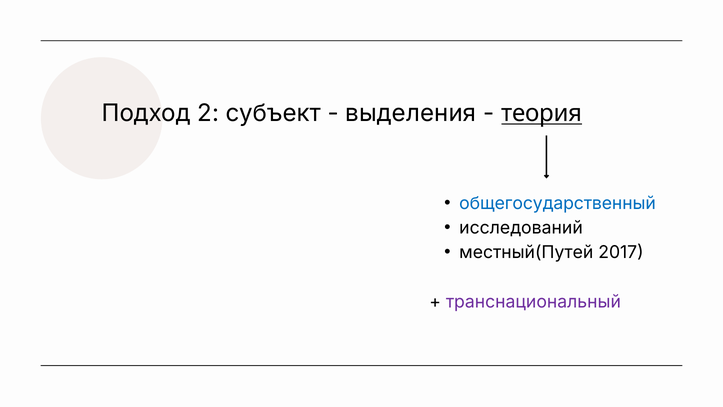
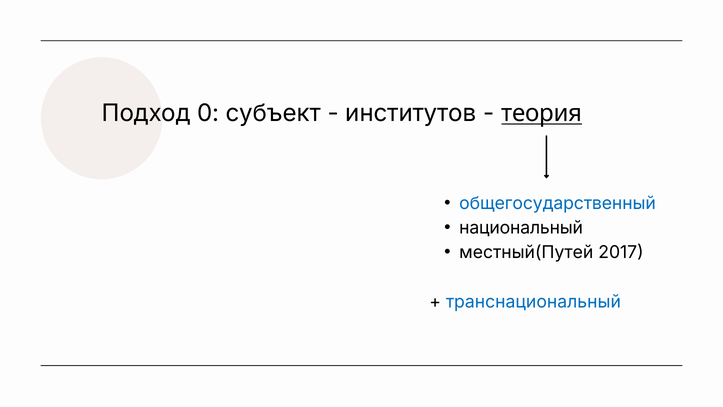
2: 2 -> 0
выделения: выделения -> институтов
исследований: исследований -> национальный
транснациональный colour: purple -> blue
